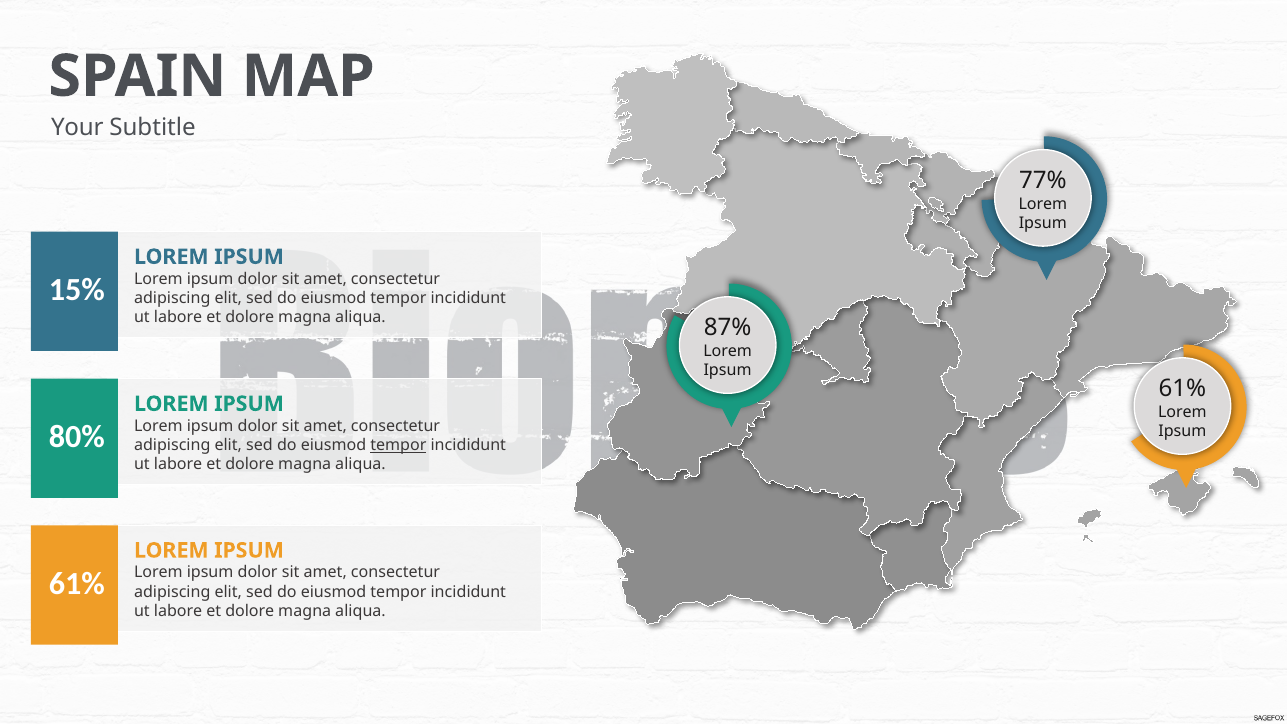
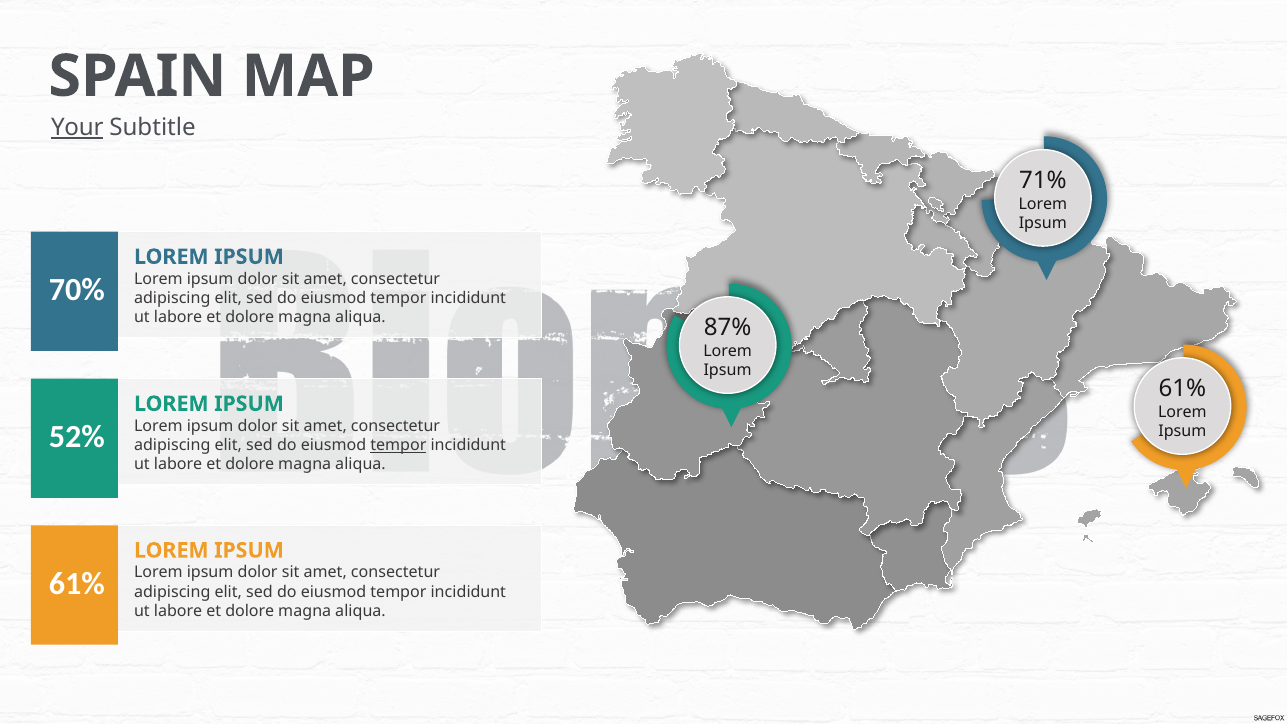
Your underline: none -> present
77%: 77% -> 71%
15%: 15% -> 70%
80%: 80% -> 52%
